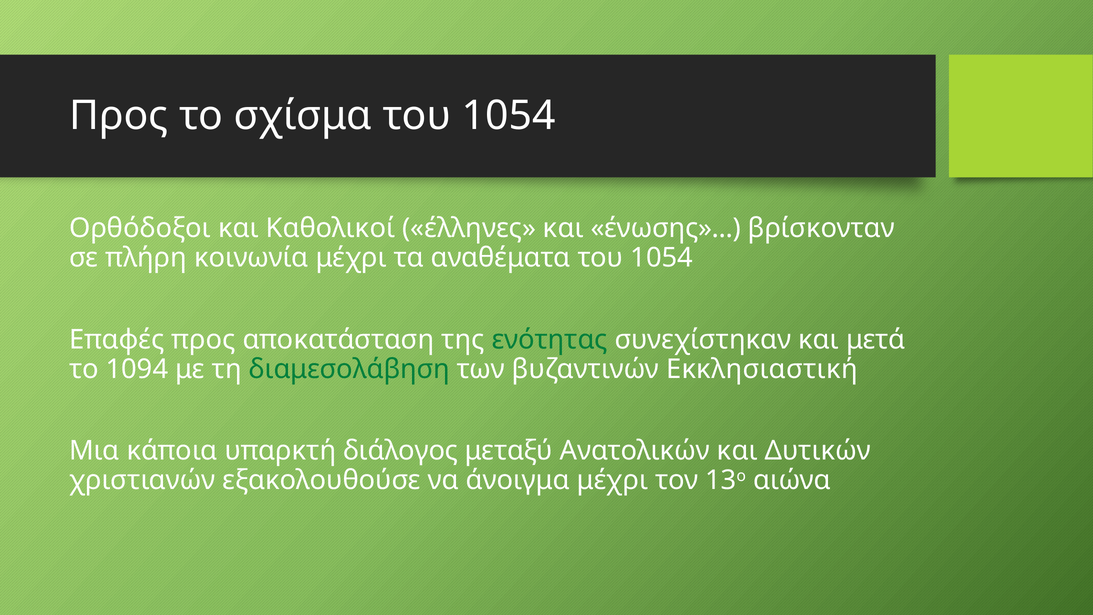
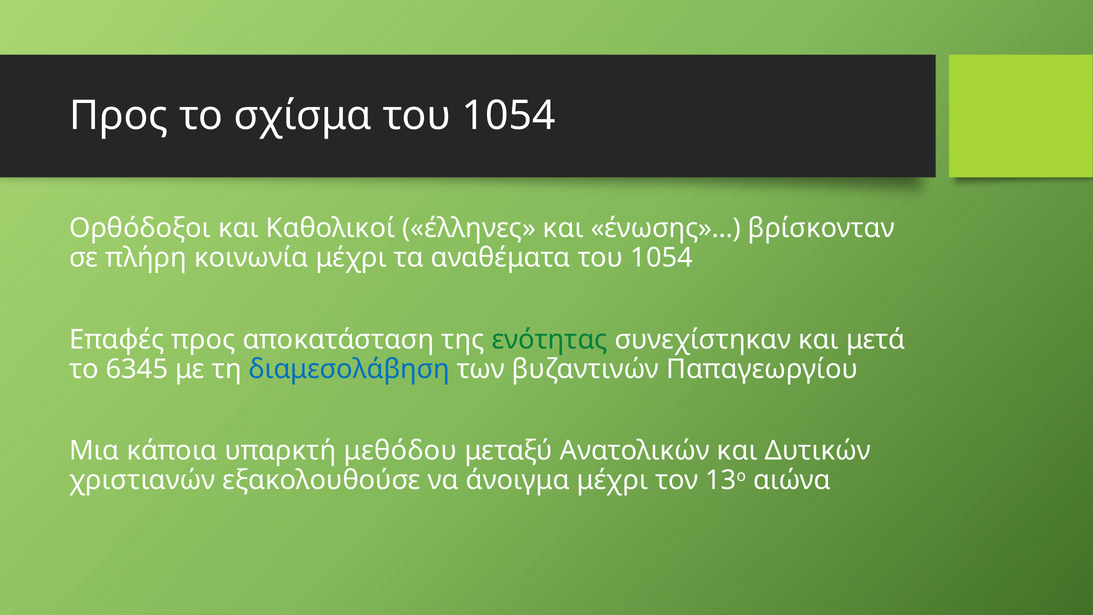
1094: 1094 -> 6345
διαμεσολάβηση colour: green -> blue
Εκκλησιαστική: Εκκλησιαστική -> Παπαγεωργίου
διάλογος: διάλογος -> μεθόδου
